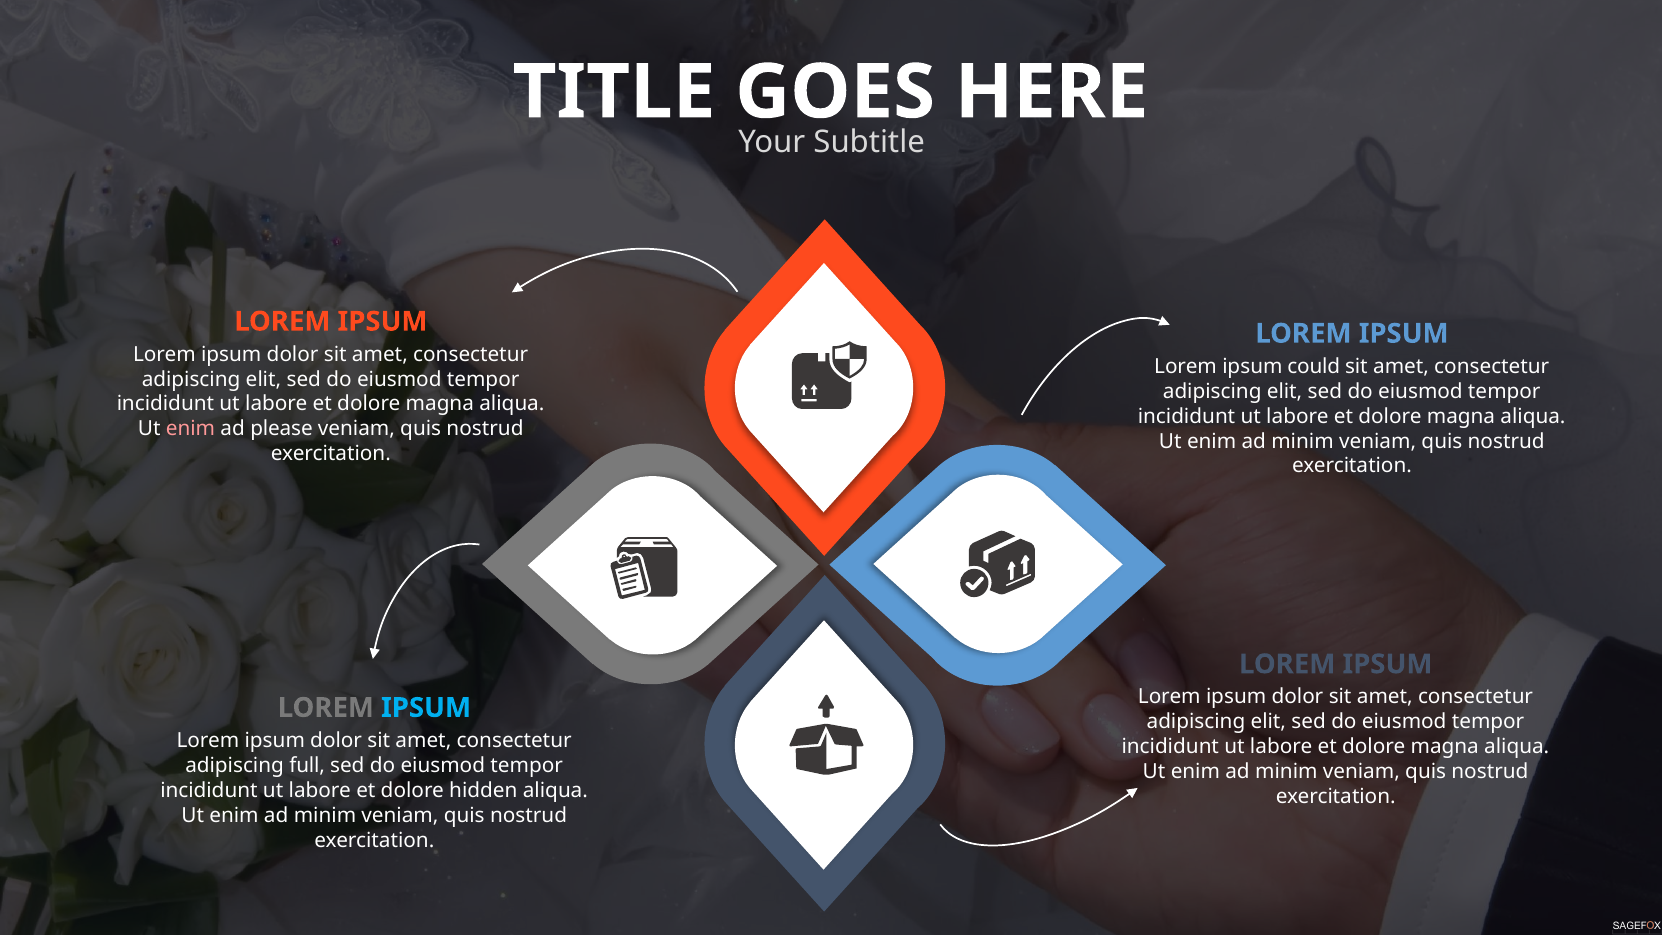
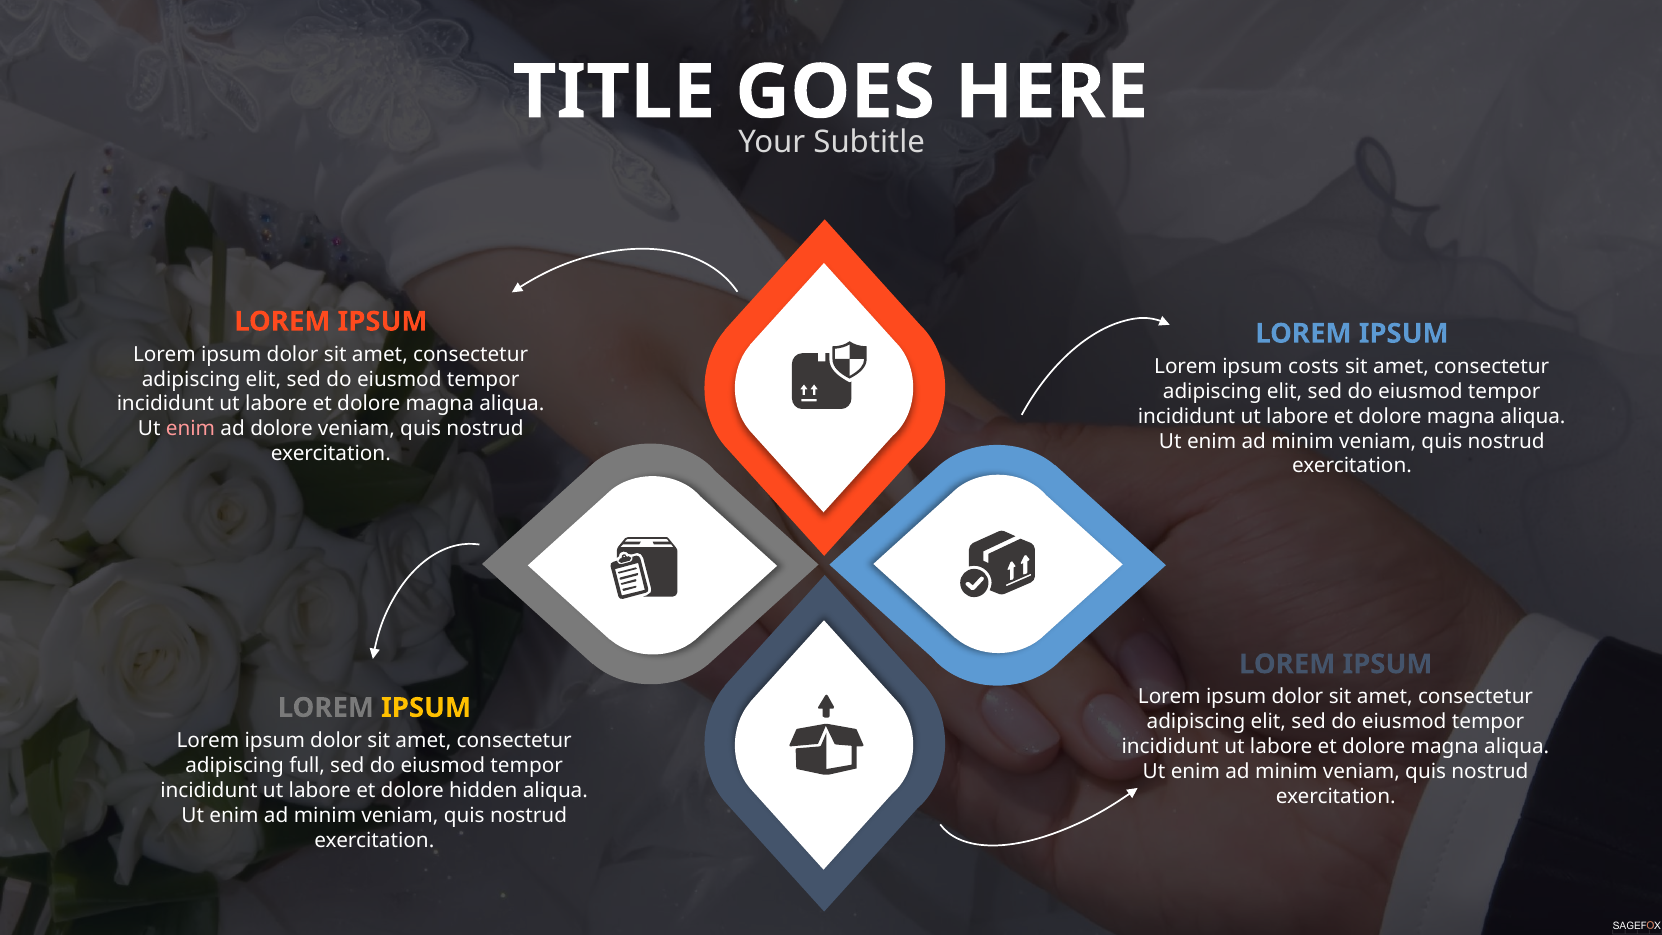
could: could -> costs
ad please: please -> dolore
IPSUM at (426, 708) colour: light blue -> yellow
